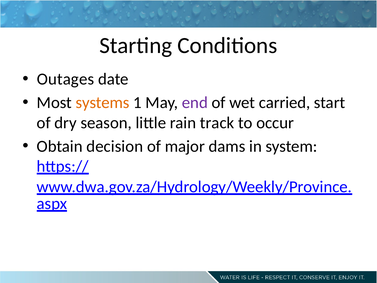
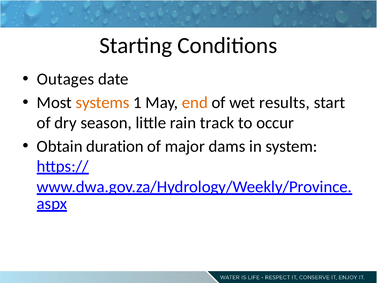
end colour: purple -> orange
carried: carried -> results
decision: decision -> duration
